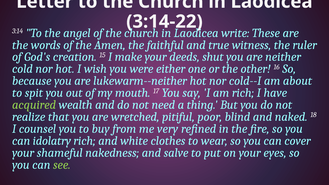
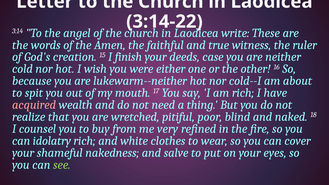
make: make -> finish
shut: shut -> case
acquired colour: light green -> pink
